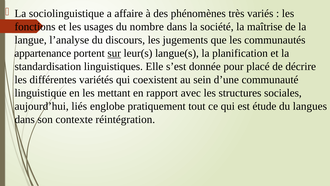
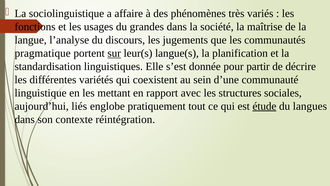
nombre: nombre -> grandes
appartenance: appartenance -> pragmatique
placé: placé -> partir
étude underline: none -> present
